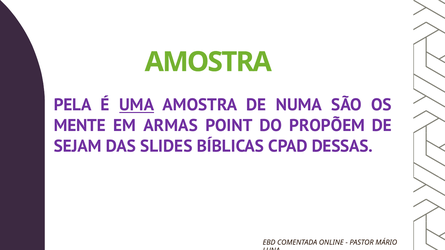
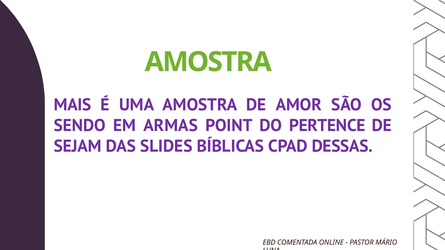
PELA: PELA -> MAIS
UMA underline: present -> none
NUMA: NUMA -> AMOR
MENTE: MENTE -> SENDO
PROPÕEM: PROPÕEM -> PERTENCE
